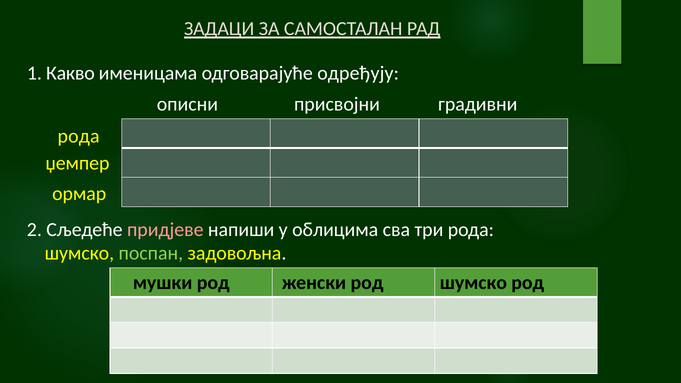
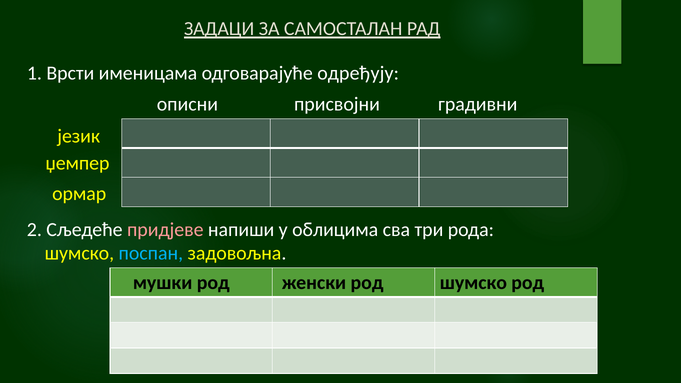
Какво: Какво -> Врсти
рода at (79, 136): рода -> језик
поспан colour: light green -> light blue
